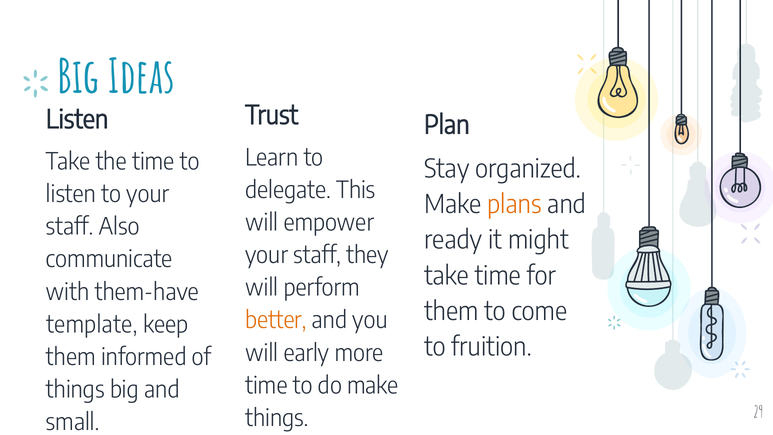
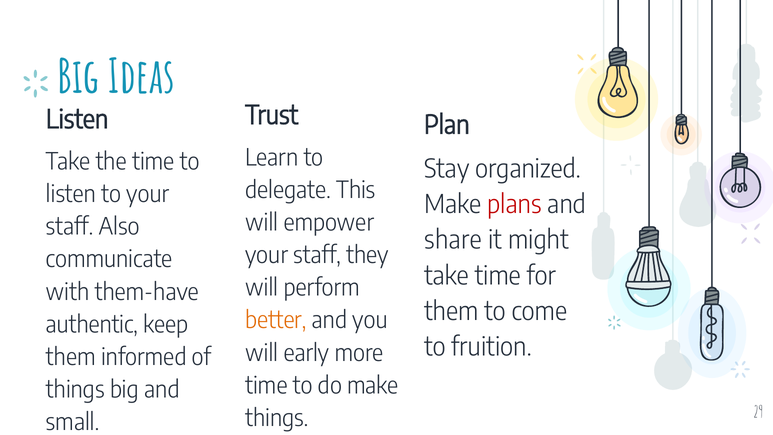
plans colour: orange -> red
ready: ready -> share
template: template -> authentic
